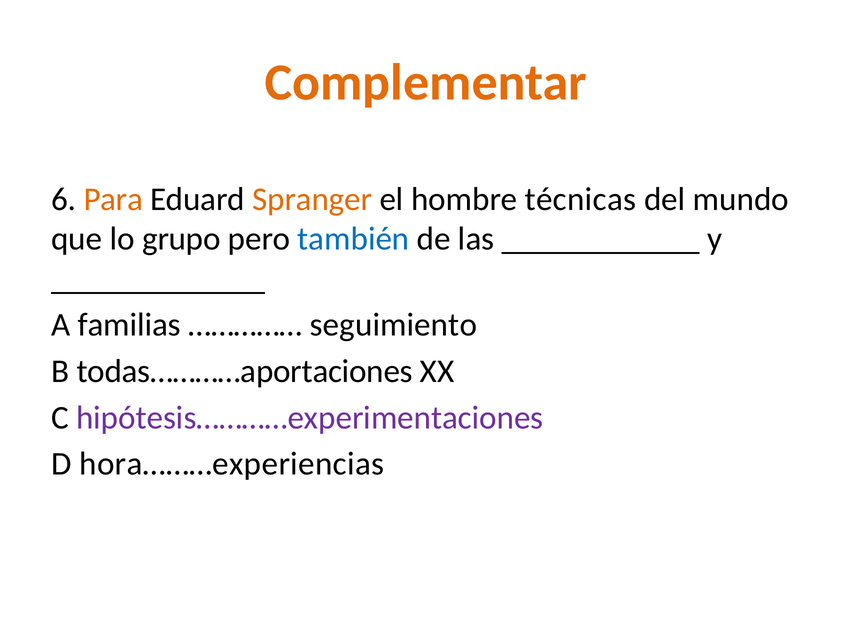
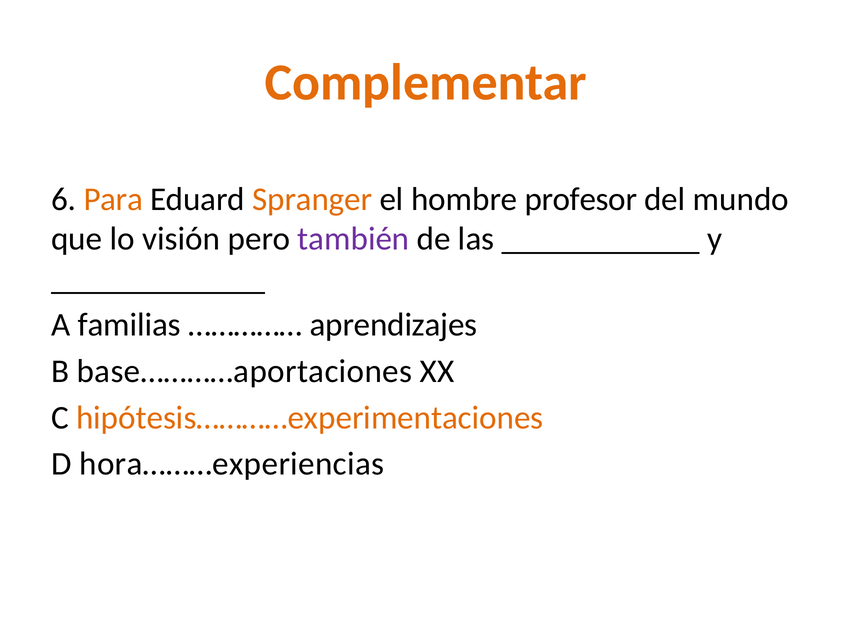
técnicas: técnicas -> profesor
grupo: grupo -> visión
también colour: blue -> purple
seguimiento: seguimiento -> aprendizajes
todas…………aportaciones: todas…………aportaciones -> base…………aportaciones
hipótesis…………experimentaciones colour: purple -> orange
